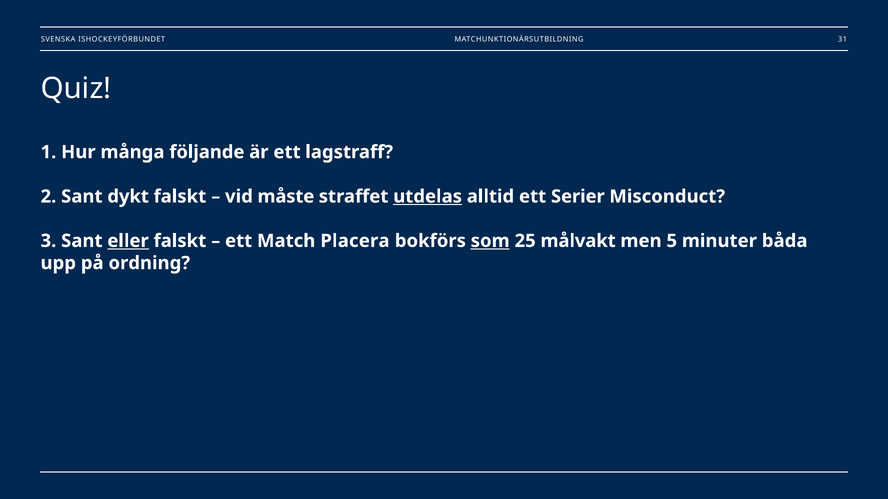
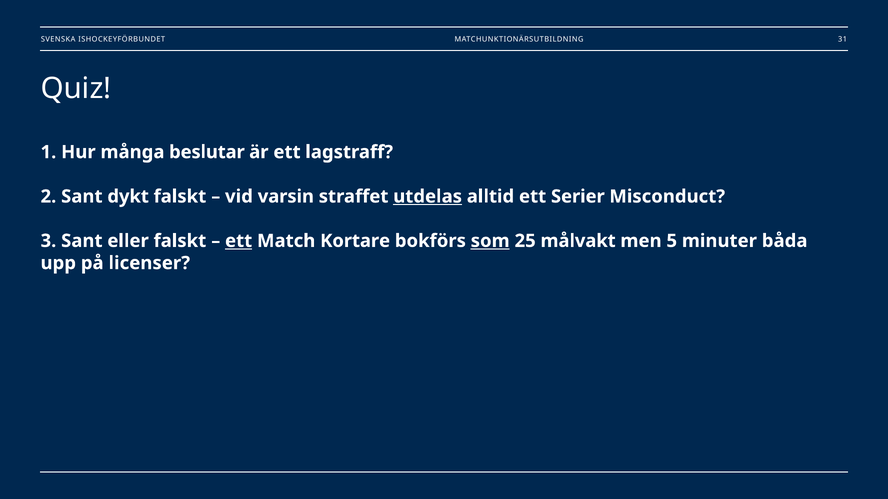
följande: följande -> beslutar
måste: måste -> varsin
eller underline: present -> none
ett at (239, 241) underline: none -> present
Placera: Placera -> Kortare
ordning: ordning -> licenser
